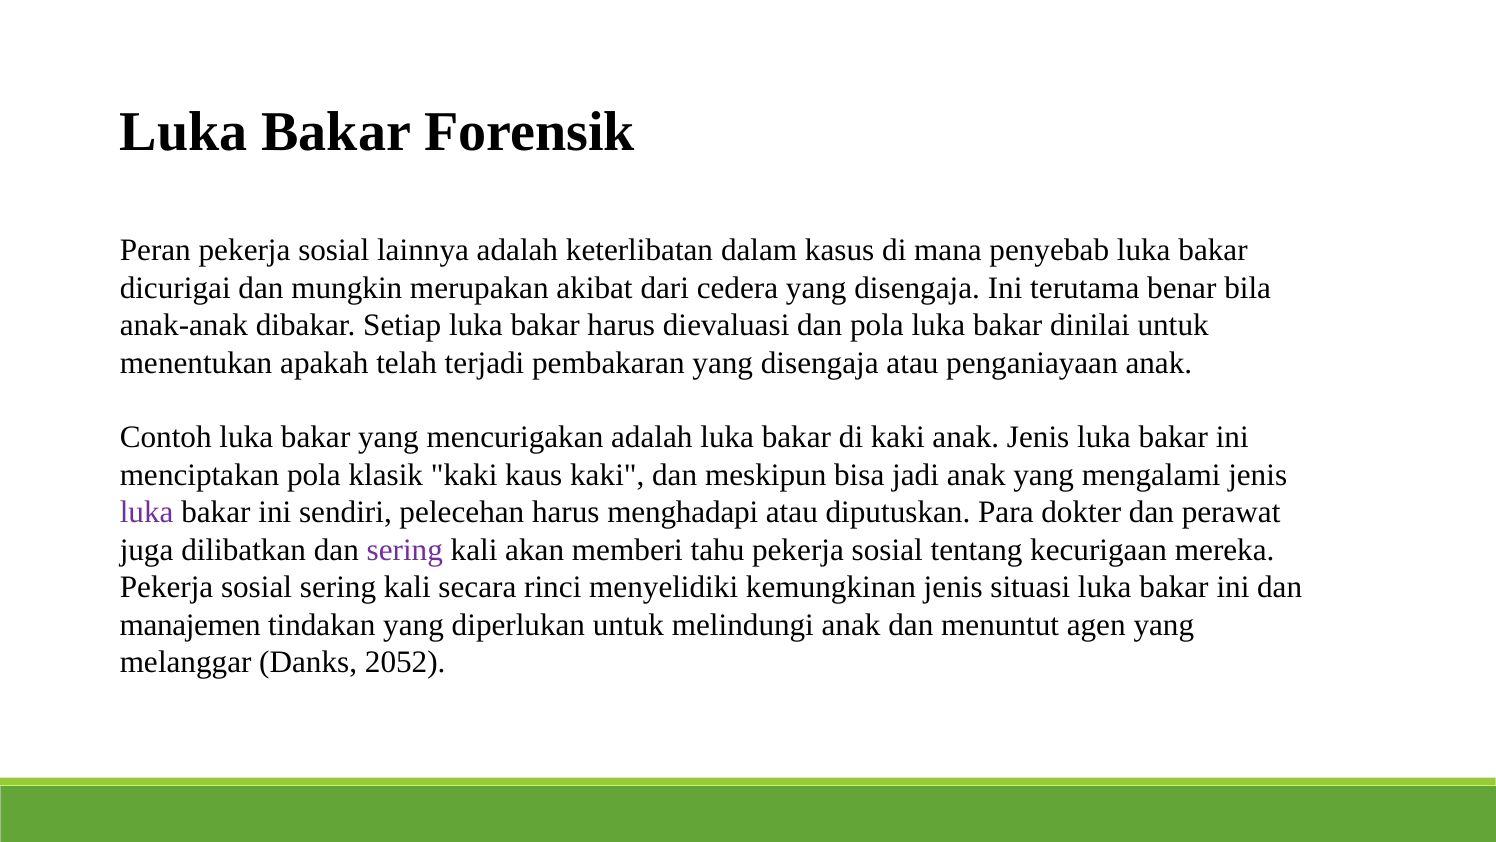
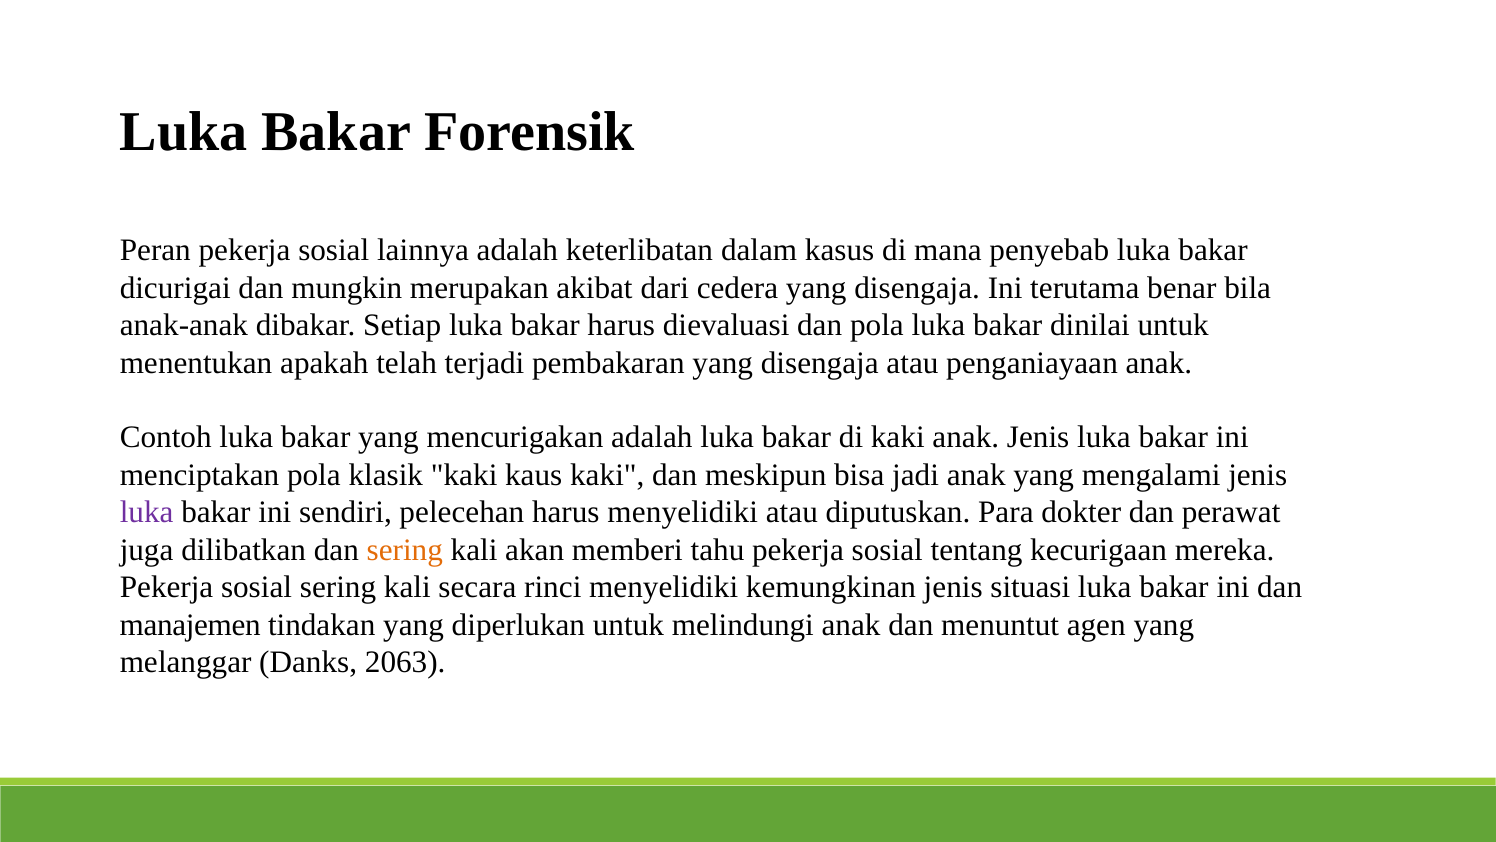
harus menghadapi: menghadapi -> menyelidiki
sering at (405, 550) colour: purple -> orange
2052: 2052 -> 2063
